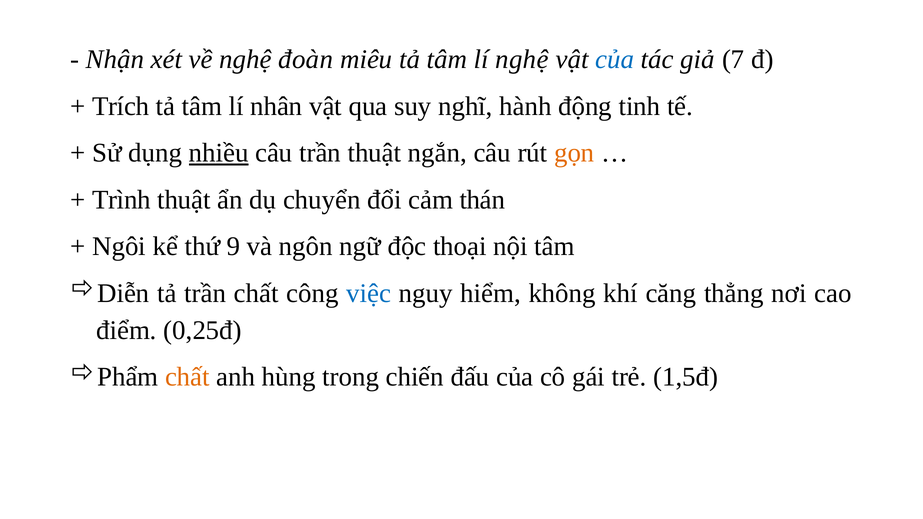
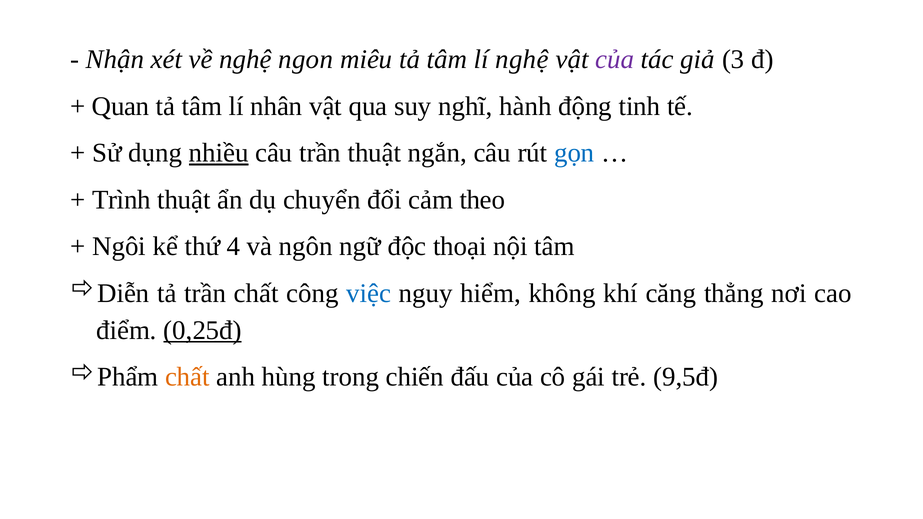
đoàn: đoàn -> ngon
của at (615, 59) colour: blue -> purple
7: 7 -> 3
Trích: Trích -> Quan
gọn colour: orange -> blue
thán: thán -> theo
9: 9 -> 4
0,25đ underline: none -> present
1,5đ: 1,5đ -> 9,5đ
